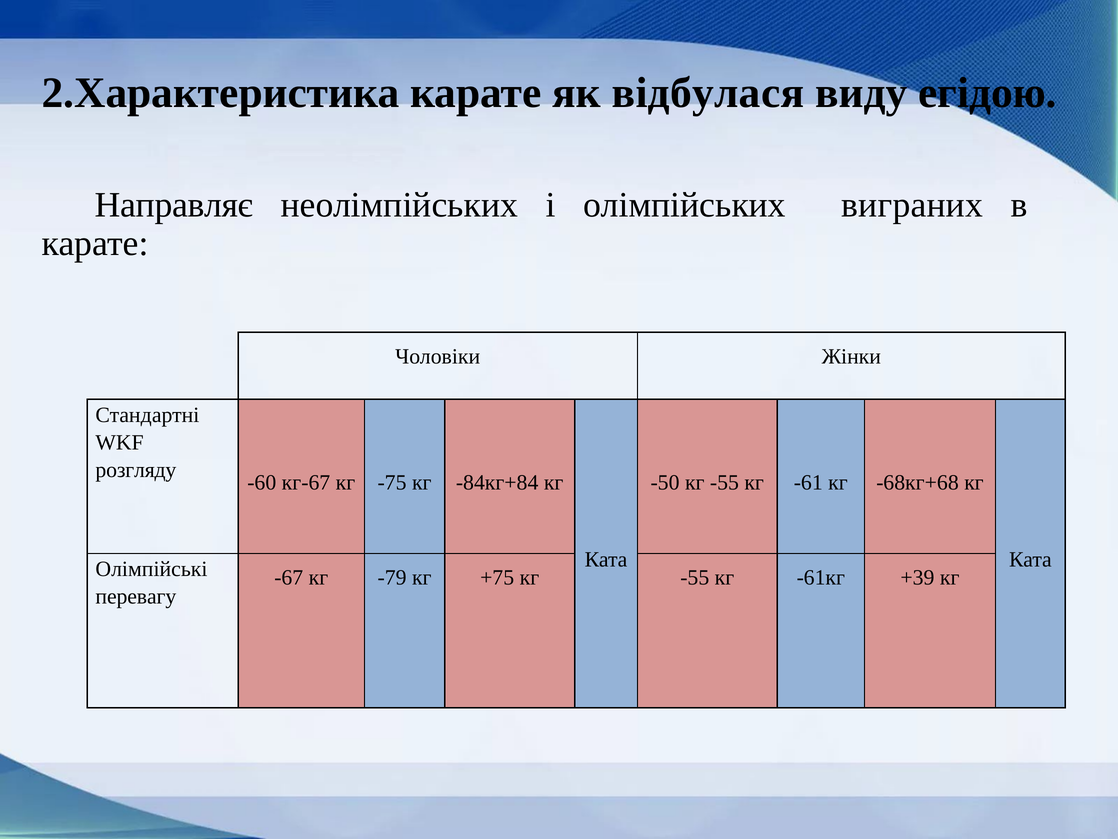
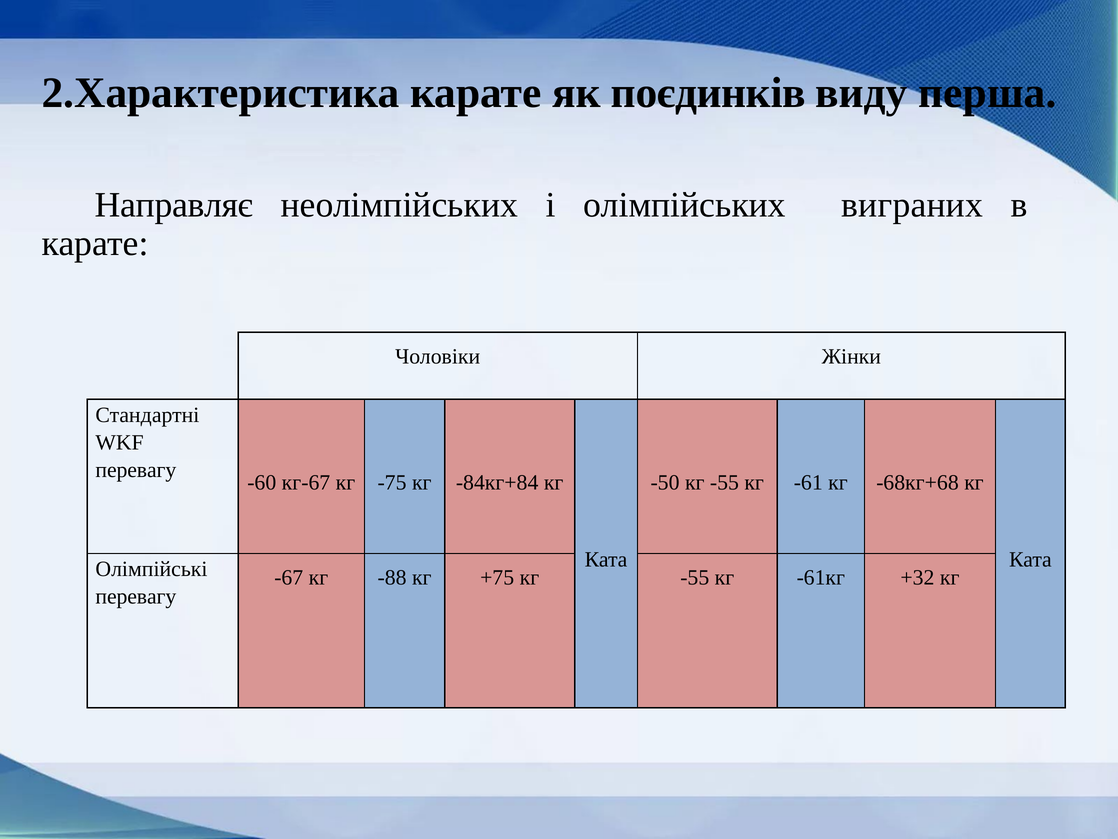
відбулася: відбулася -> поєдинків
егідою: егідою -> перша
розгляду at (136, 470): розгляду -> перевагу
-79: -79 -> -88
+39: +39 -> +32
